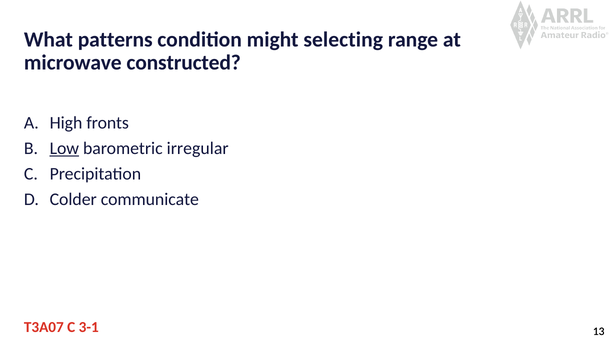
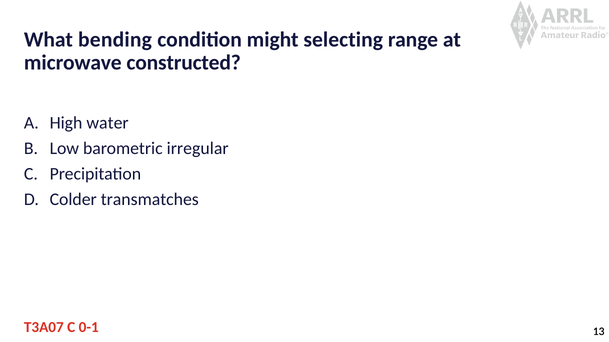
patterns: patterns -> bending
fronts: fronts -> water
Low underline: present -> none
communicate: communicate -> transmatches
3-1: 3-1 -> 0-1
